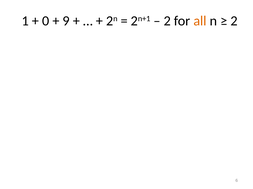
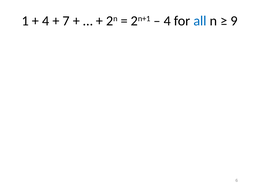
0 at (46, 21): 0 -> 4
9: 9 -> 7
2 at (167, 21): 2 -> 4
all colour: orange -> blue
2 at (234, 21): 2 -> 9
